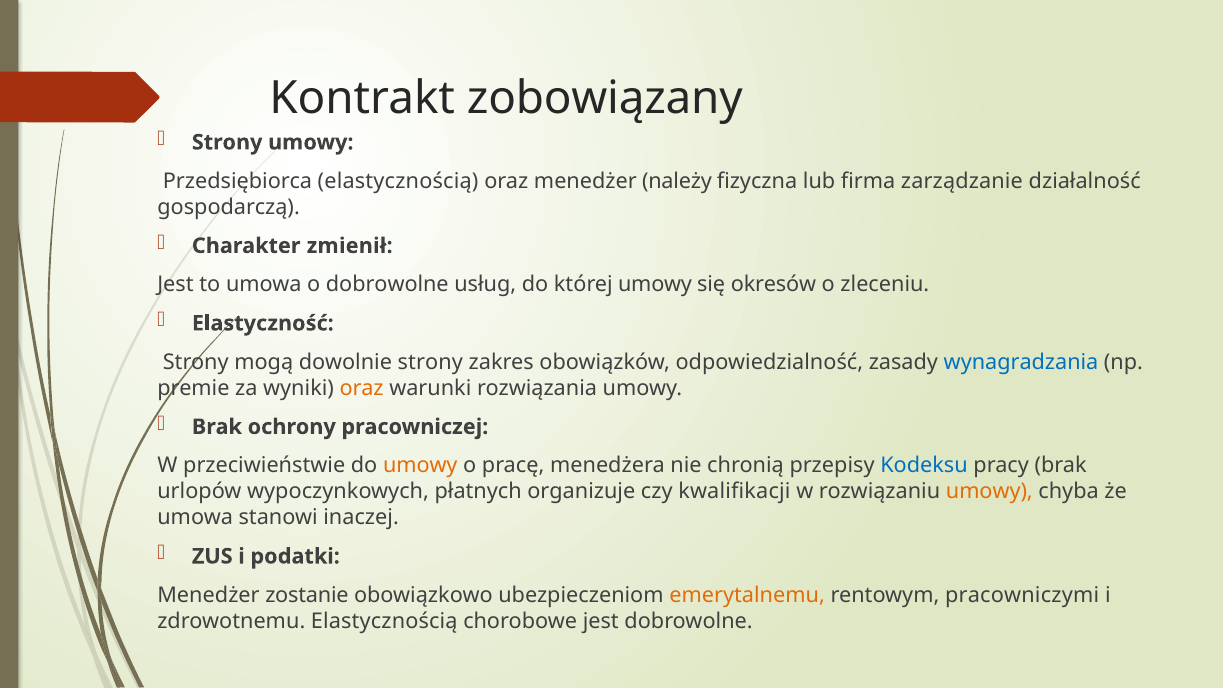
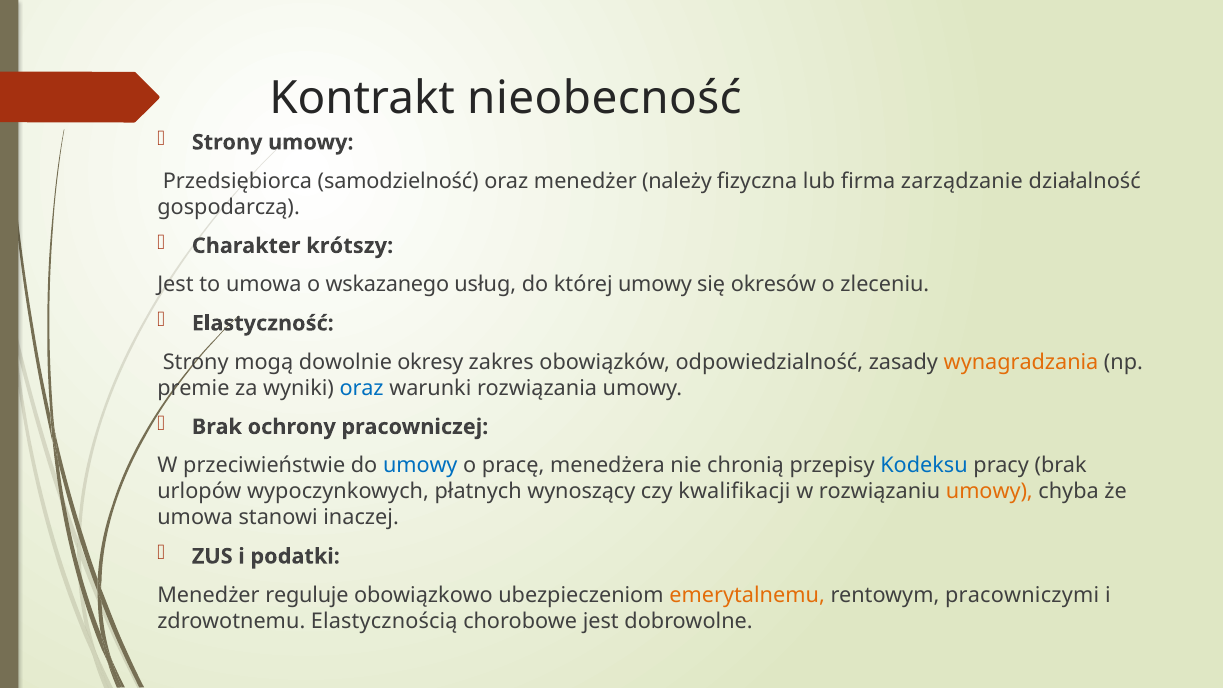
zobowiązany: zobowiązany -> nieobecność
Przedsiębiorca elastycznością: elastycznością -> samodzielność
zmienił: zmienił -> krótszy
o dobrowolne: dobrowolne -> wskazanego
dowolnie strony: strony -> okresy
wynagradzania colour: blue -> orange
oraz at (362, 388) colour: orange -> blue
umowy at (420, 466) colour: orange -> blue
organizuje: organizuje -> wynoszący
zostanie: zostanie -> reguluje
